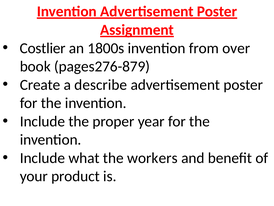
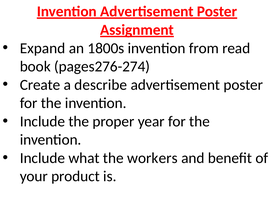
Costlier: Costlier -> Expand
over: over -> read
pages276-879: pages276-879 -> pages276-274
